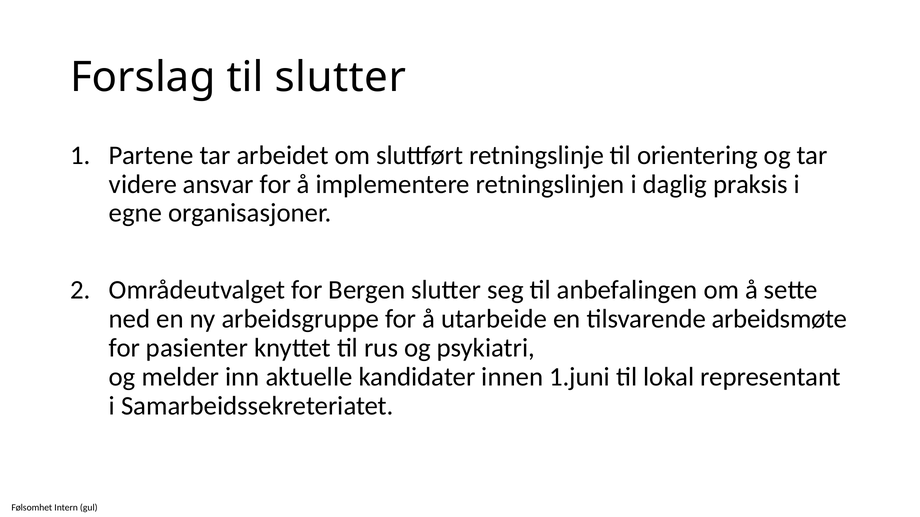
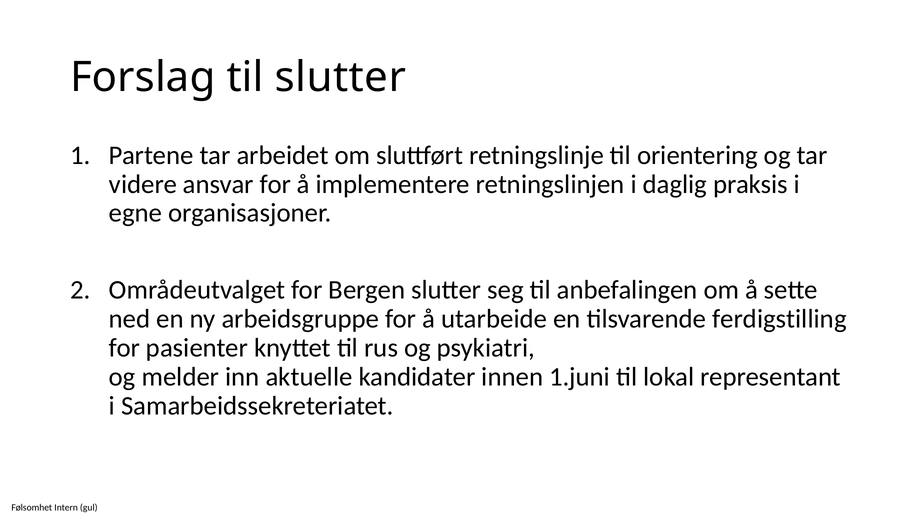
arbeidsmøte: arbeidsmøte -> ferdigstilling
